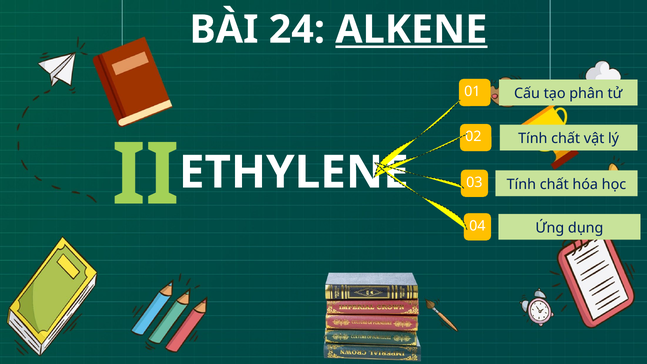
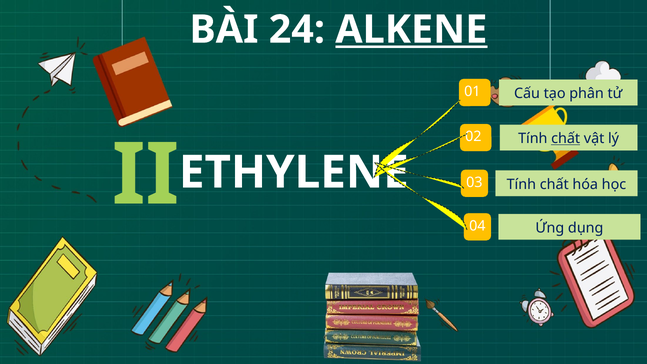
chất at (566, 139) underline: none -> present
